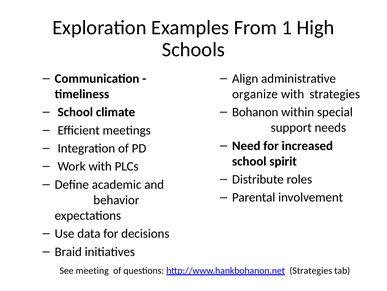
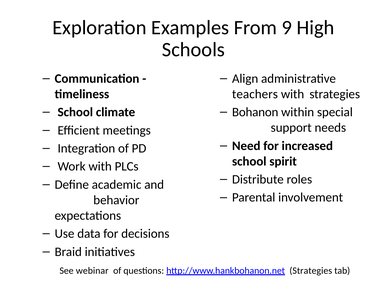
1: 1 -> 9
organize: organize -> teachers
meeting: meeting -> webinar
